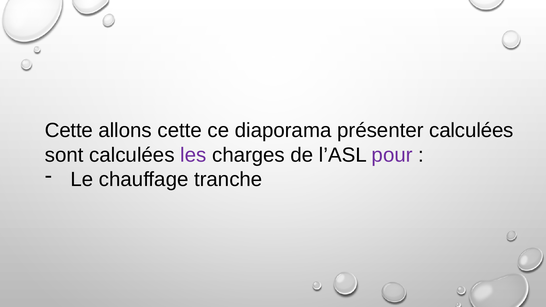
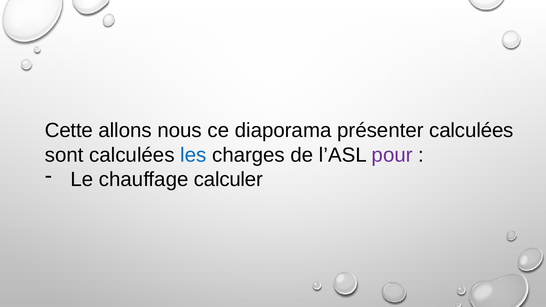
allons cette: cette -> nous
les colour: purple -> blue
tranche: tranche -> calculer
